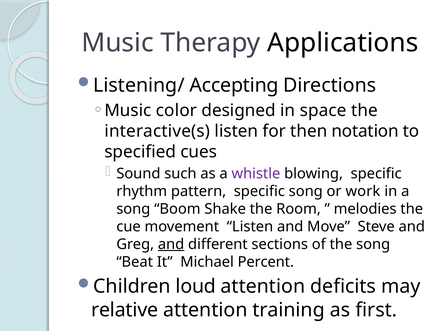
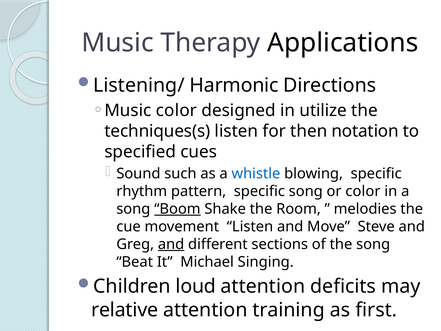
Accepting: Accepting -> Harmonic
space: space -> utilize
interactive(s: interactive(s -> techniques(s
whistle colour: purple -> blue
or work: work -> color
Boom underline: none -> present
Percent: Percent -> Singing
